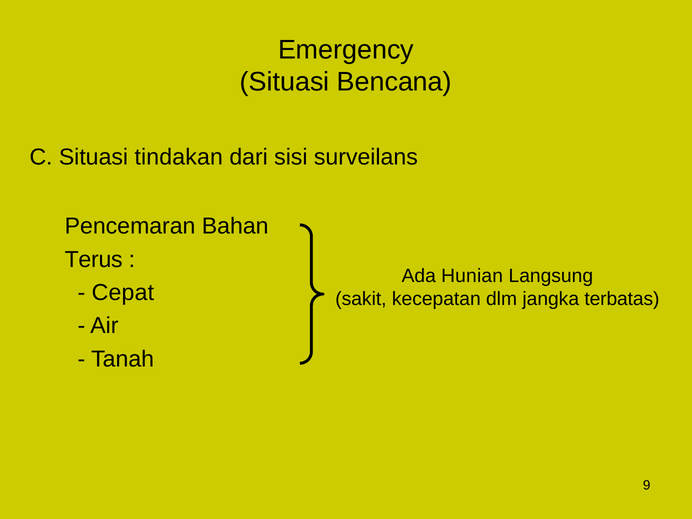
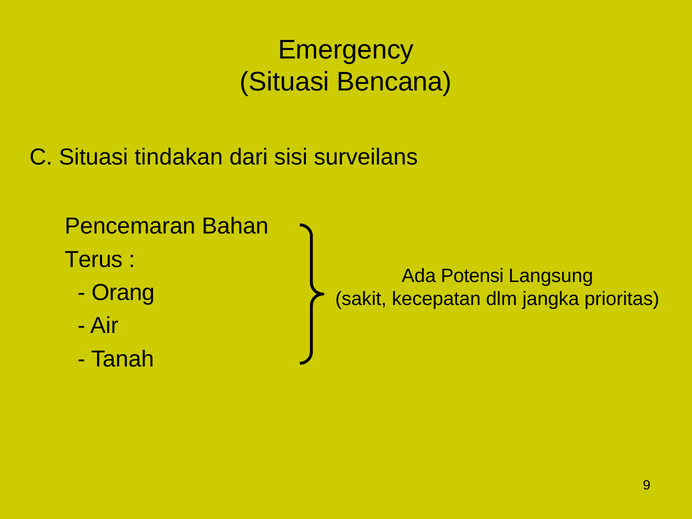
Hunian: Hunian -> Potensi
Cepat: Cepat -> Orang
terbatas: terbatas -> prioritas
